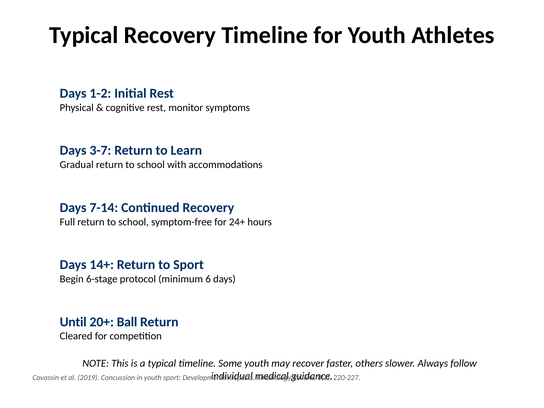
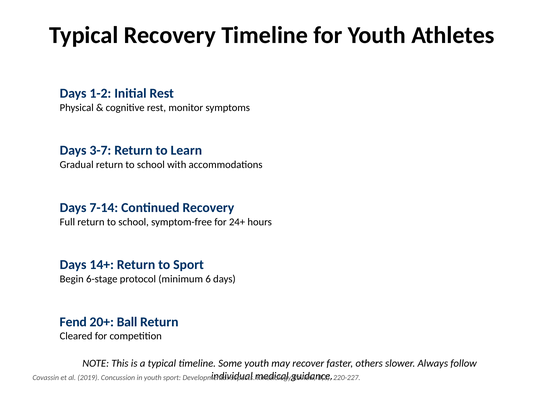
Until: Until -> Fend
